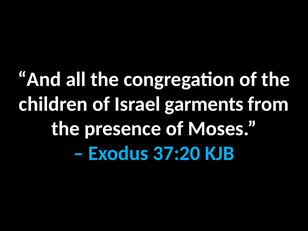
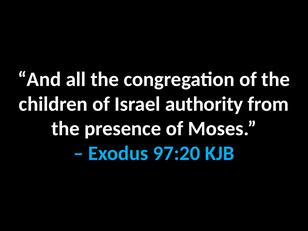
garments: garments -> authority
37:20: 37:20 -> 97:20
